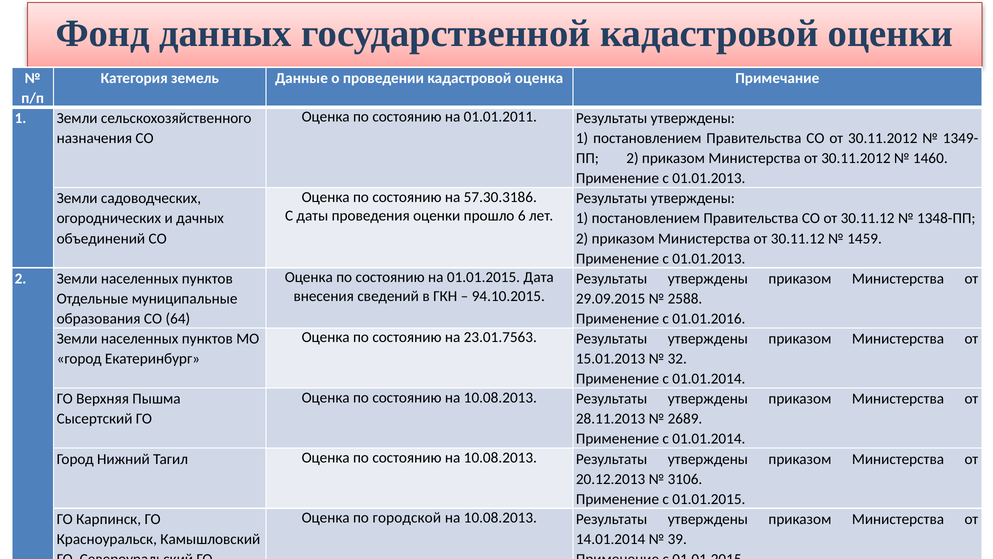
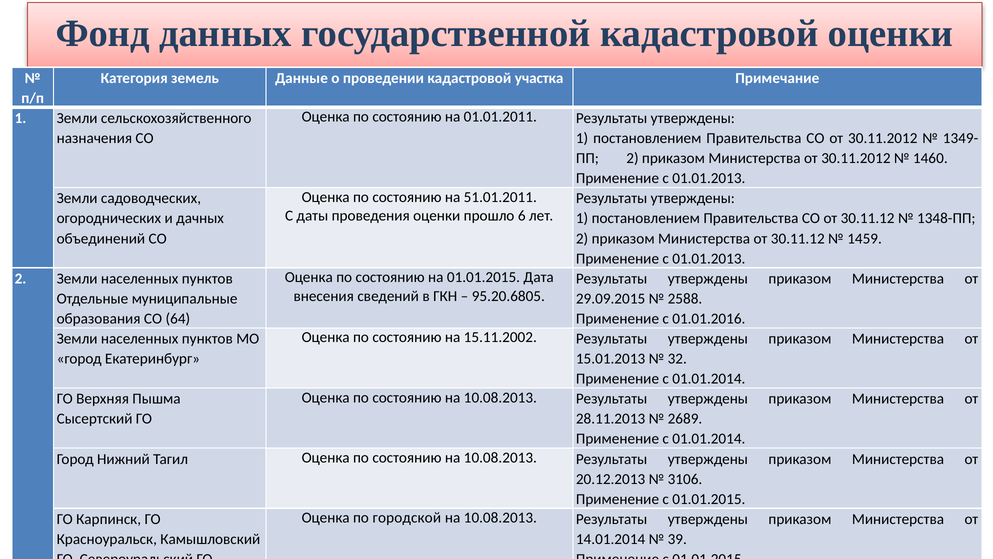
кадастровой оценка: оценка -> участка
57.30.3186: 57.30.3186 -> 51.01.2011
94.10.2015: 94.10.2015 -> 95.20.6805
23.01.7563: 23.01.7563 -> 15.11.2002
